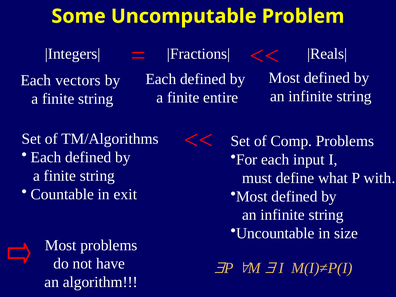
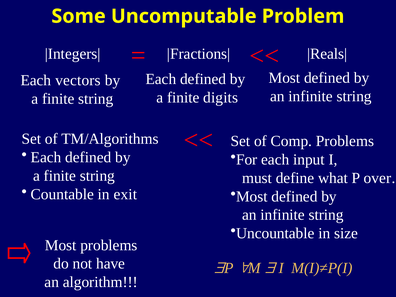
entire: entire -> digits
with: with -> over
